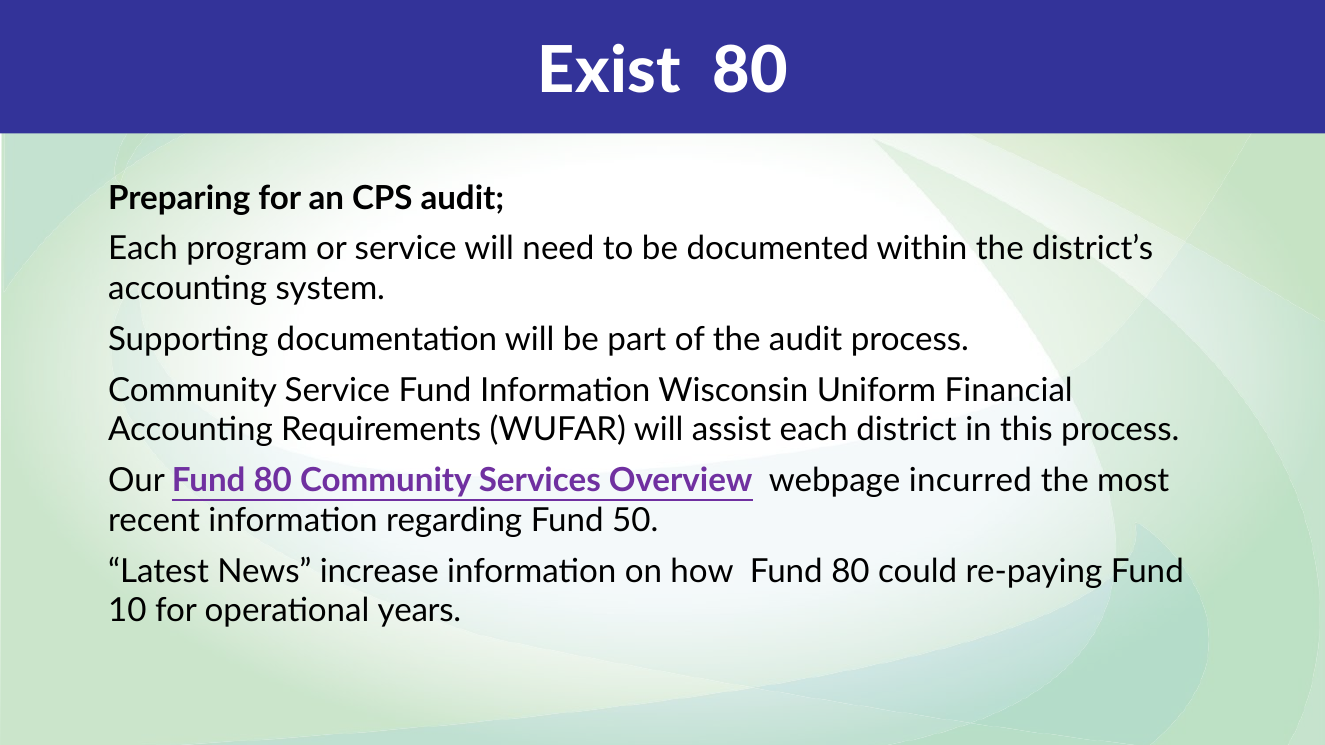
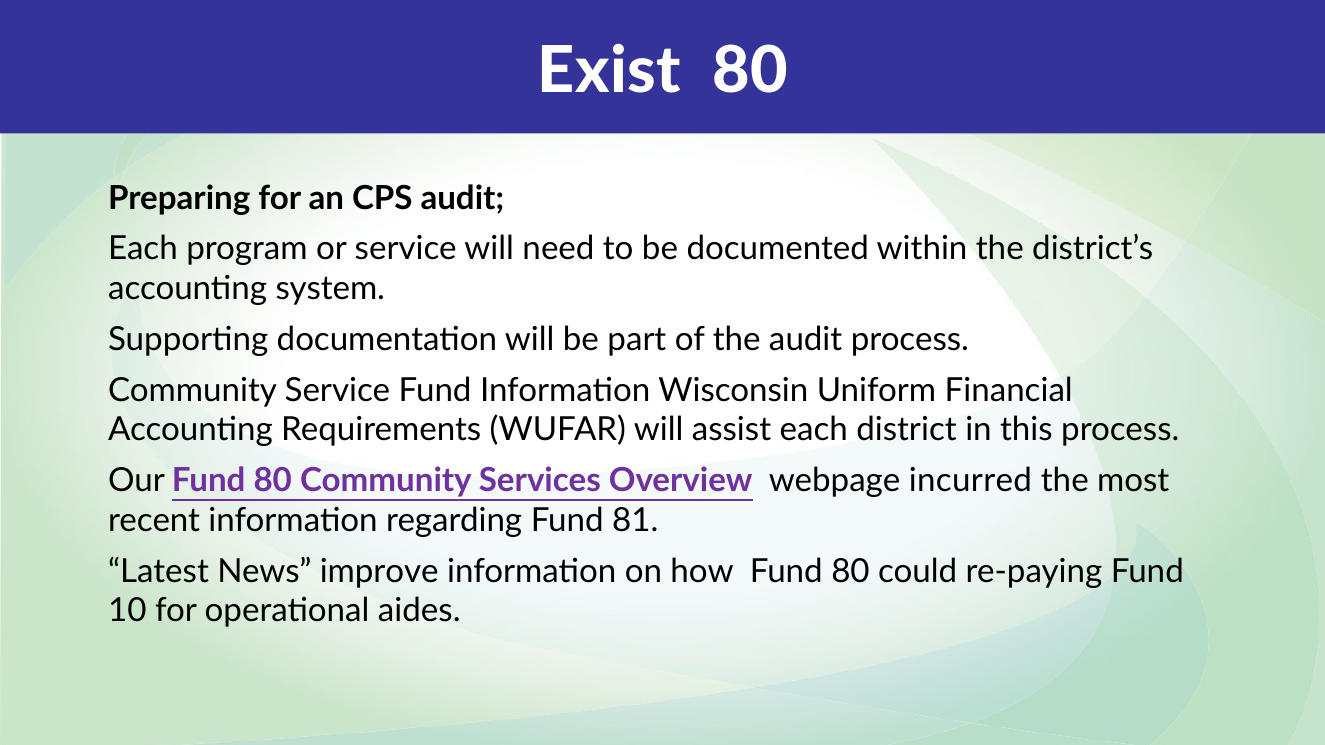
50: 50 -> 81
increase: increase -> improve
years: years -> aides
